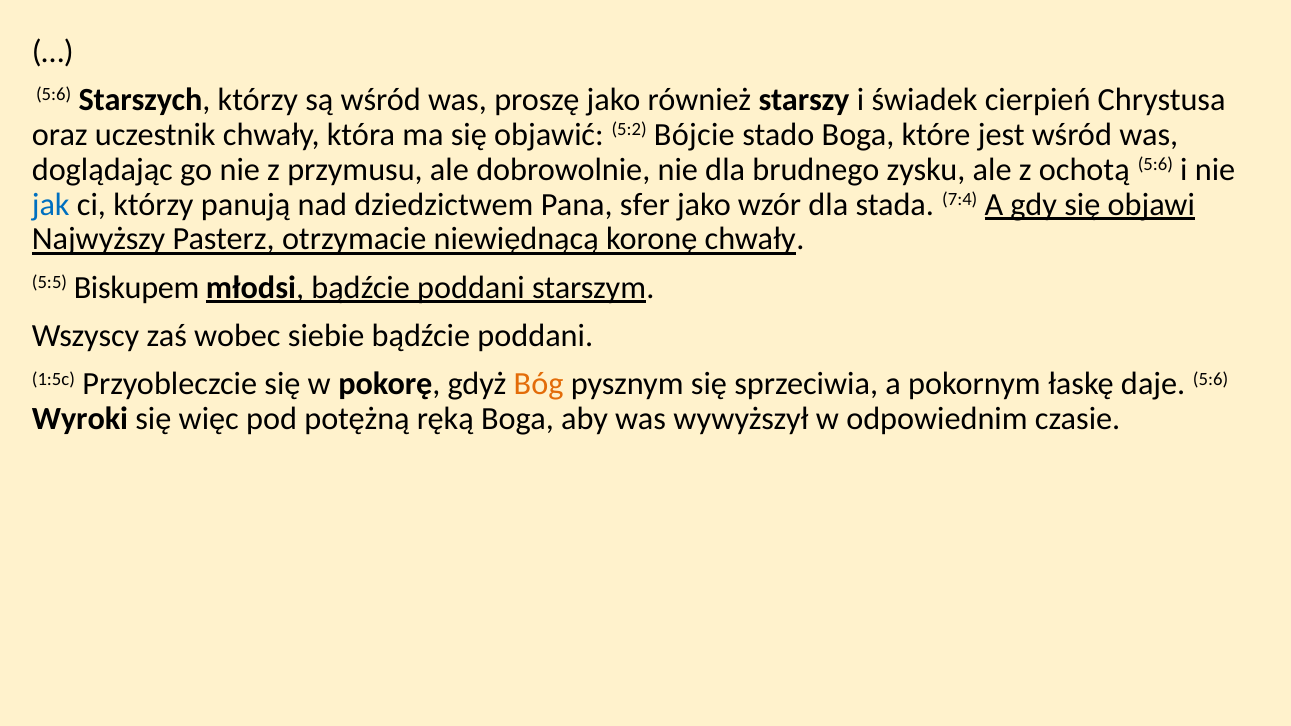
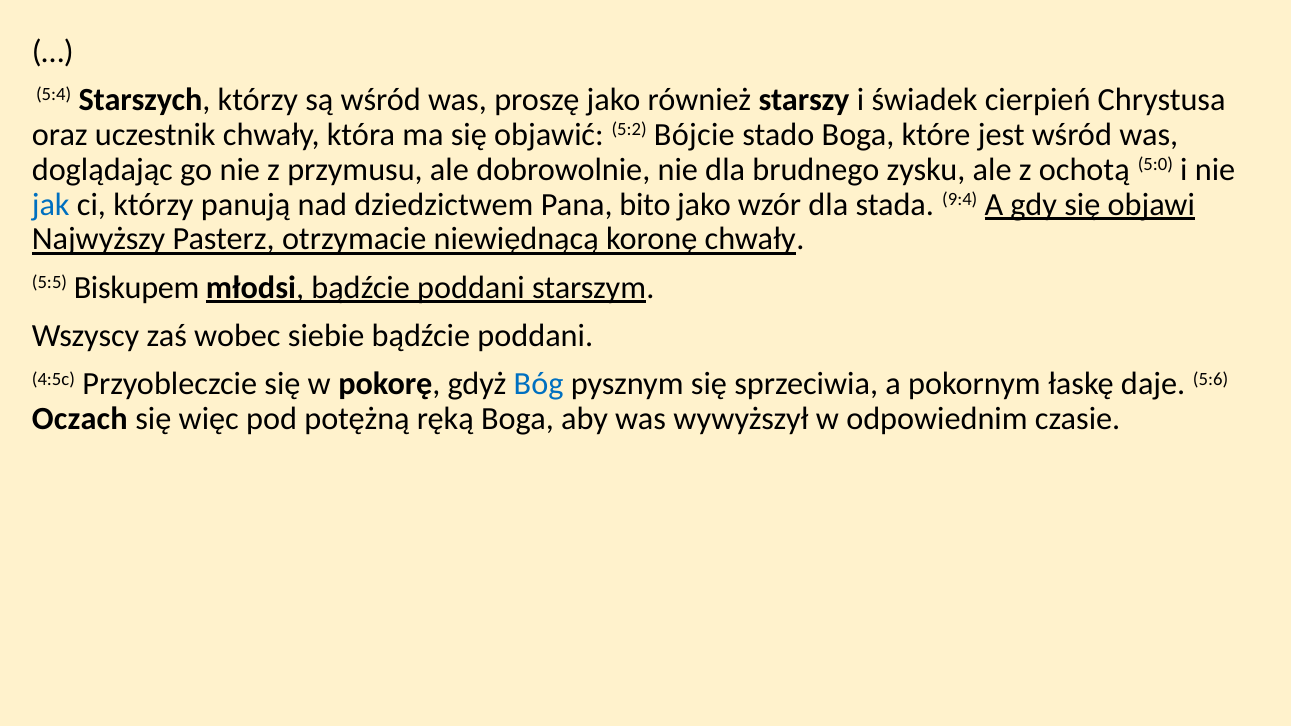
5:6 at (54, 95): 5:6 -> 5:4
ochotą 5:6: 5:6 -> 5:0
sfer: sfer -> bito
7:4: 7:4 -> 9:4
1:5c: 1:5c -> 4:5c
Bóg colour: orange -> blue
Wyroki: Wyroki -> Oczach
